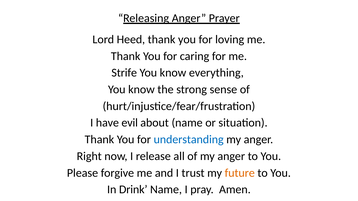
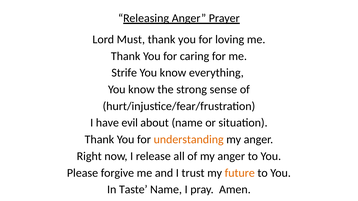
Heed: Heed -> Must
understanding colour: blue -> orange
Drink: Drink -> Taste
